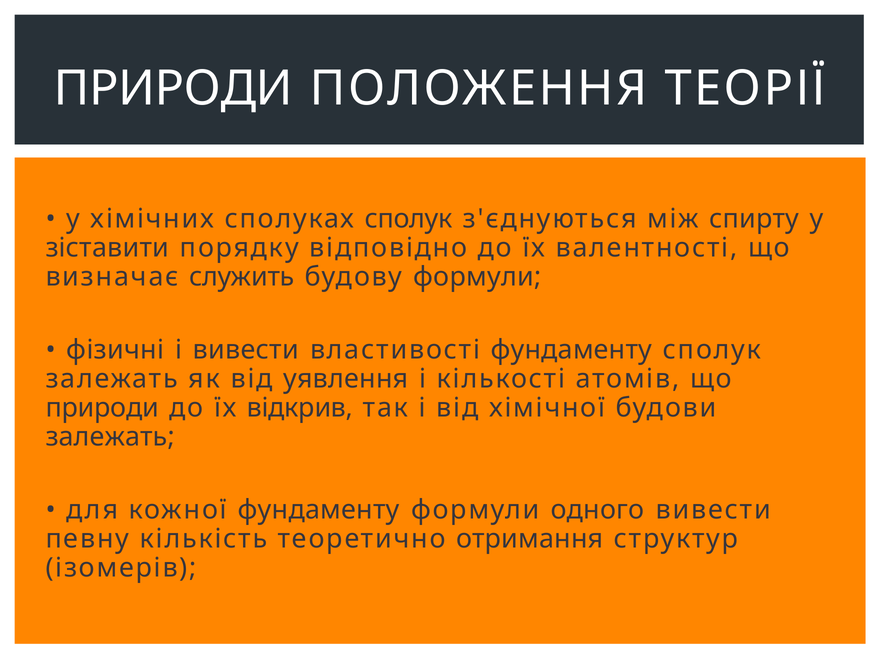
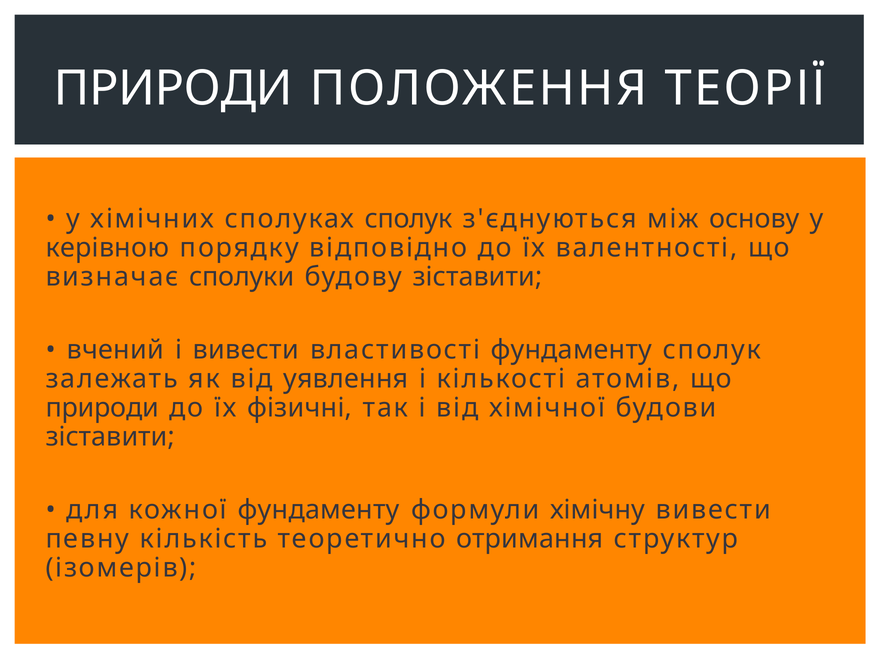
спирту: спирту -> основу
зіставити: зіставити -> керівною
служить: служить -> сполуки
будову формули: формули -> зіставити
фізичні: фізичні -> вчений
відкрив: відкрив -> фізичні
залежать at (110, 437): залежать -> зіставити
одного: одного -> хімічну
